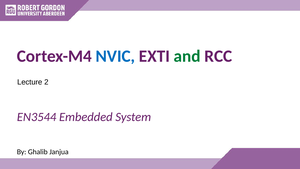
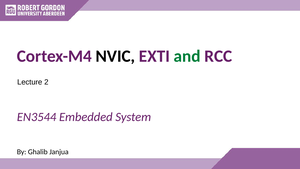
NVIC colour: blue -> black
